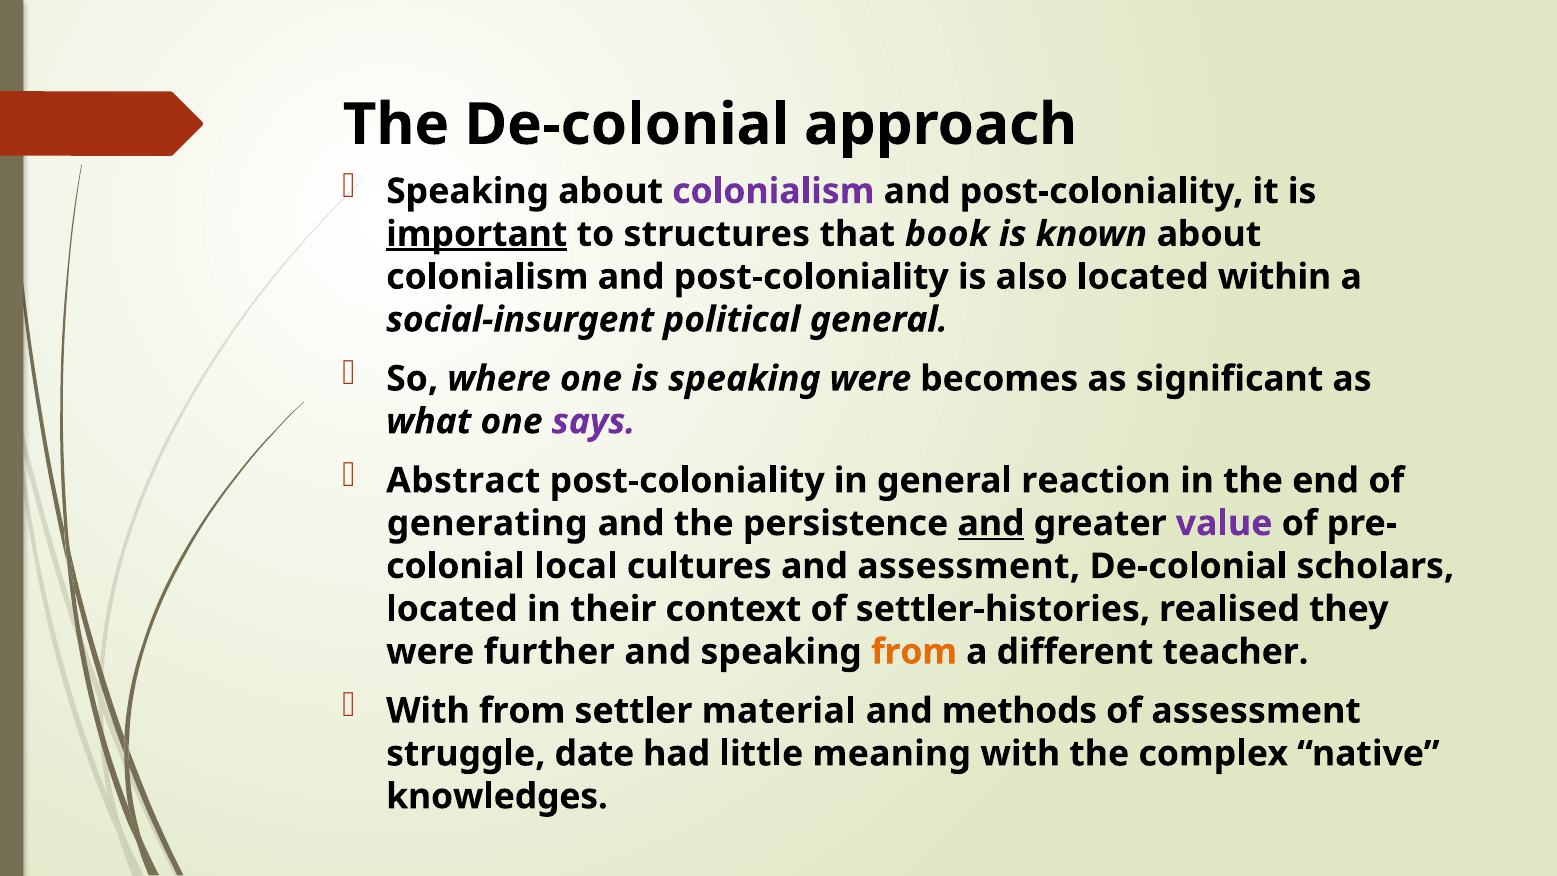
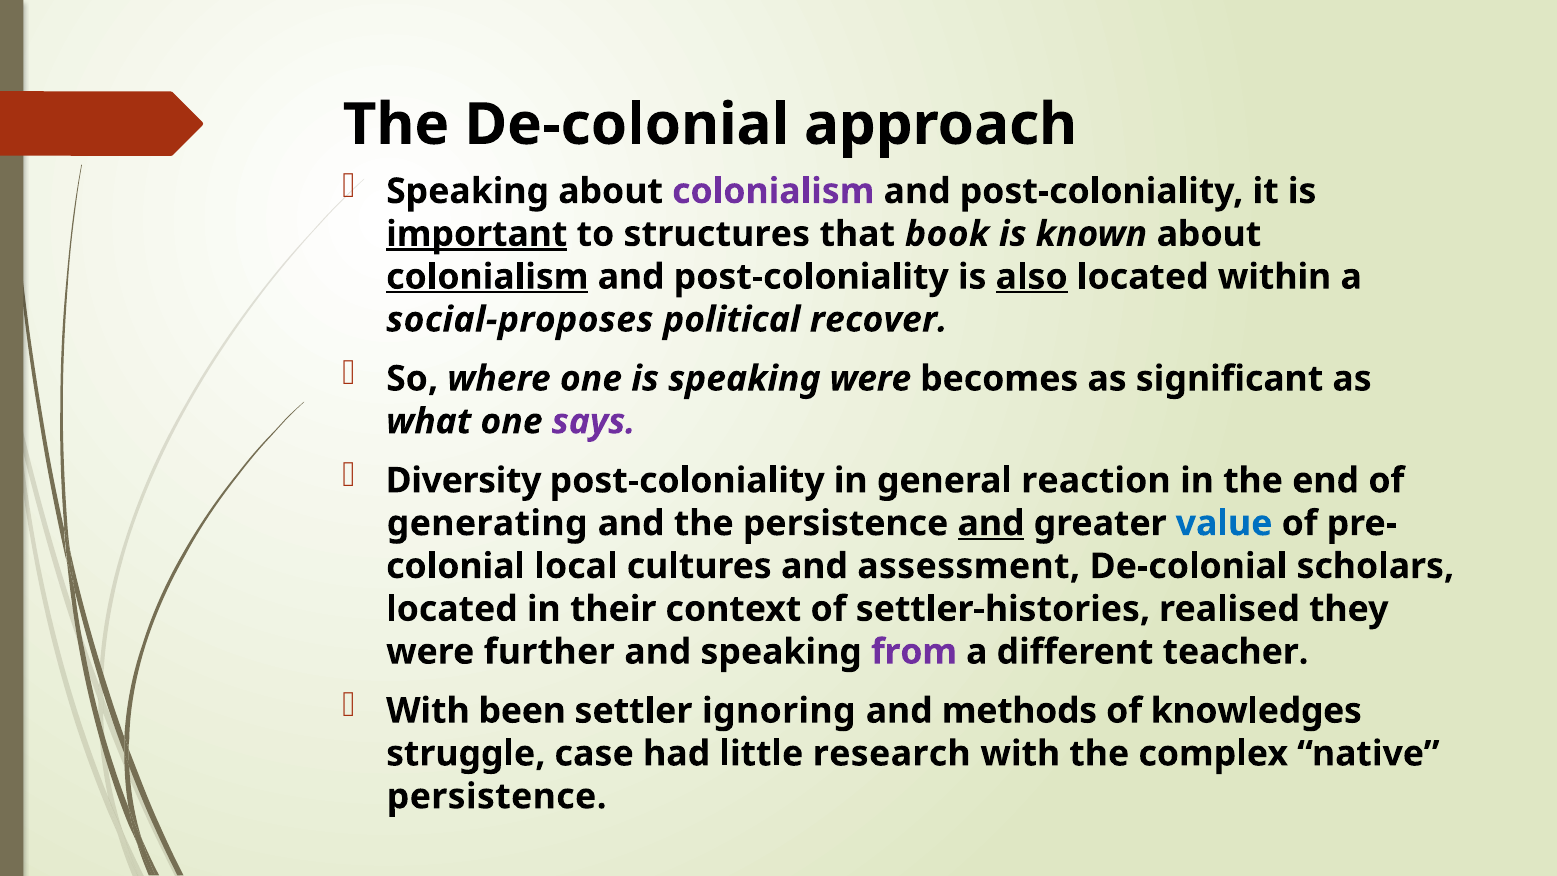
colonialism at (487, 277) underline: none -> present
also underline: none -> present
social-insurgent: social-insurgent -> social-proposes
political general: general -> recover
Abstract: Abstract -> Diversity
value colour: purple -> blue
from at (914, 652) colour: orange -> purple
With from: from -> been
material: material -> ignoring
of assessment: assessment -> knowledges
date: date -> case
meaning: meaning -> research
knowledges at (497, 796): knowledges -> persistence
